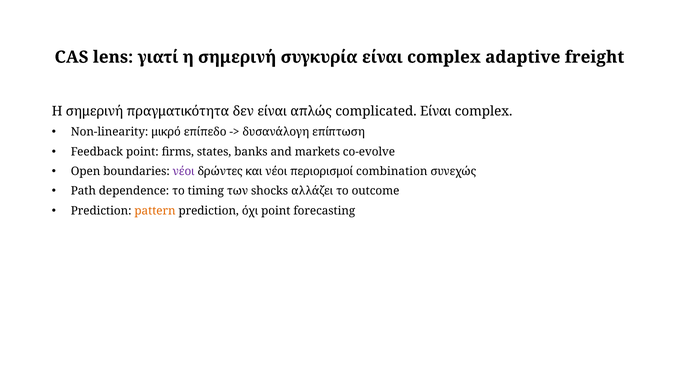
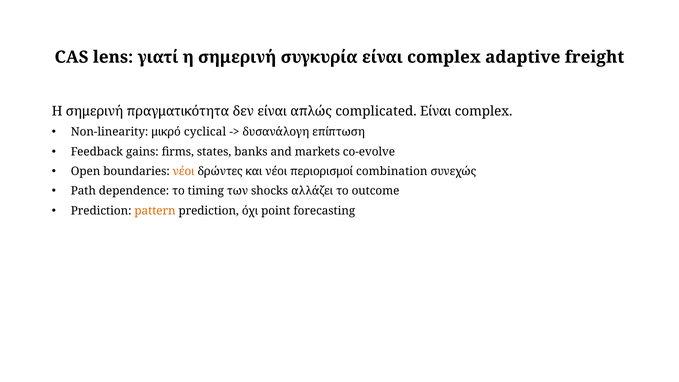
επίπεδο: επίπεδο -> cyclical
Feedback point: point -> gains
νέοι at (184, 171) colour: purple -> orange
